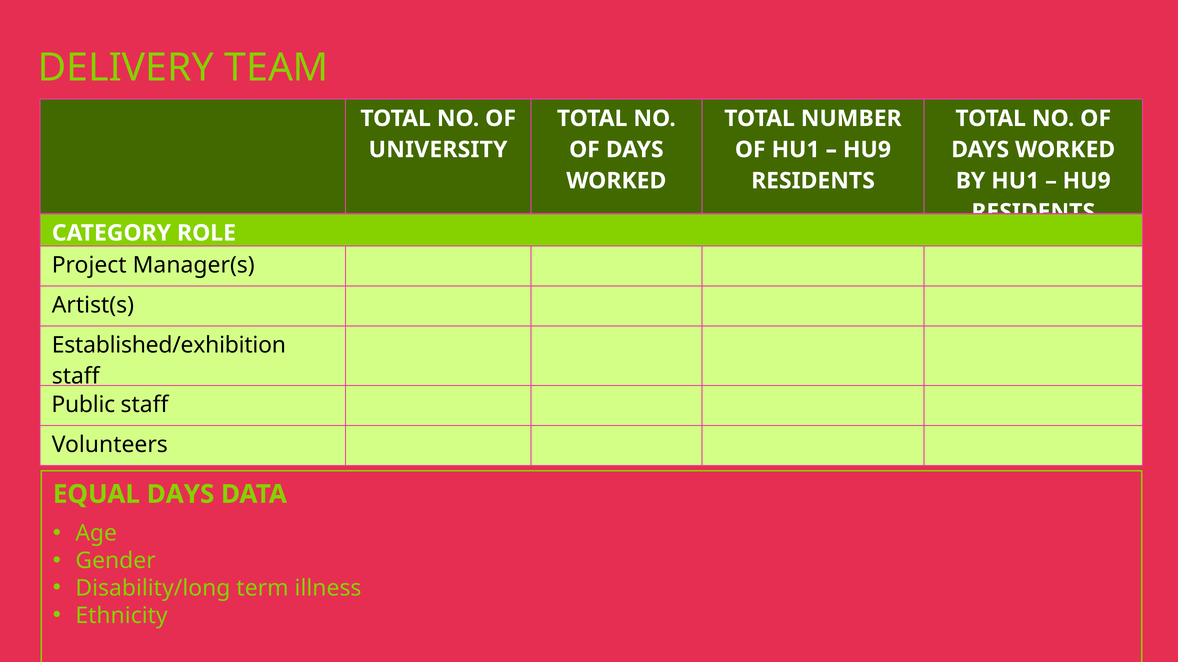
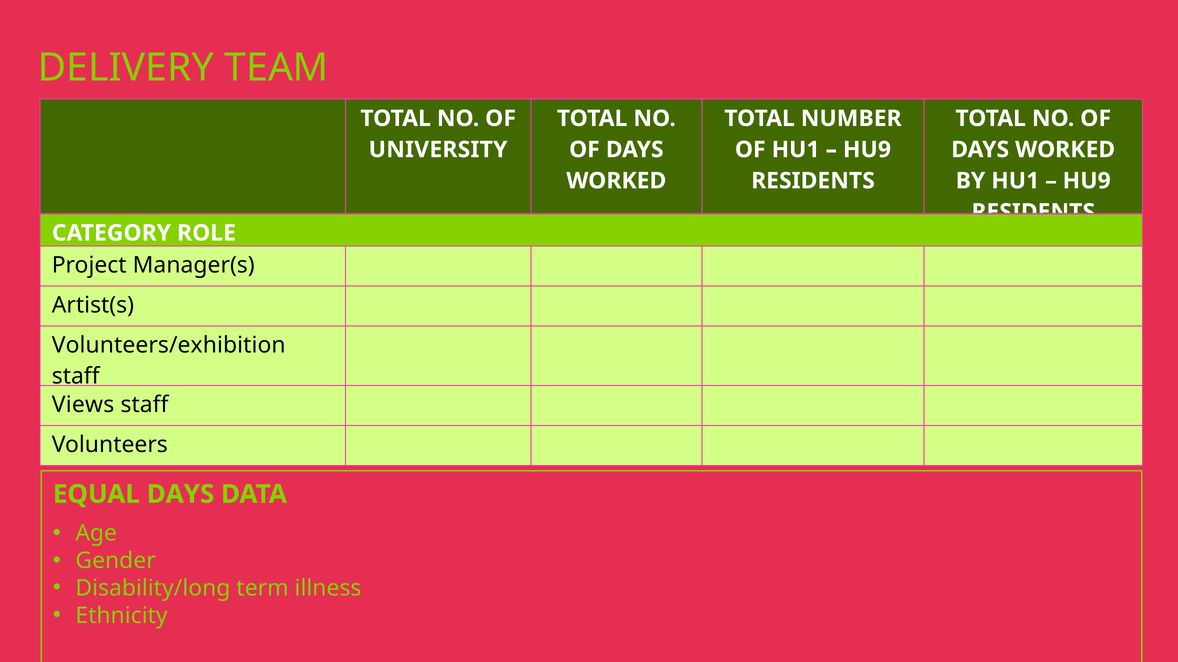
Established/exhibition: Established/exhibition -> Volunteers/exhibition
Public: Public -> Views
